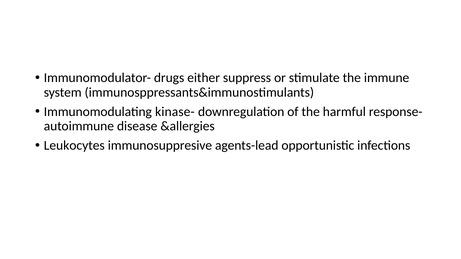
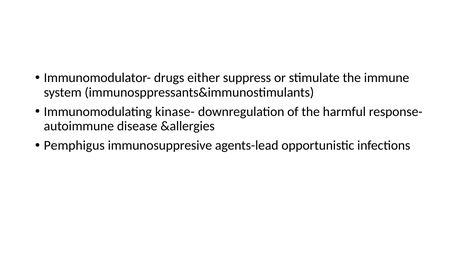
Leukocytes: Leukocytes -> Pemphigus
